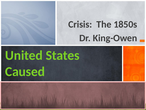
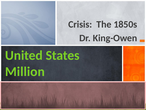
Caused: Caused -> Million
